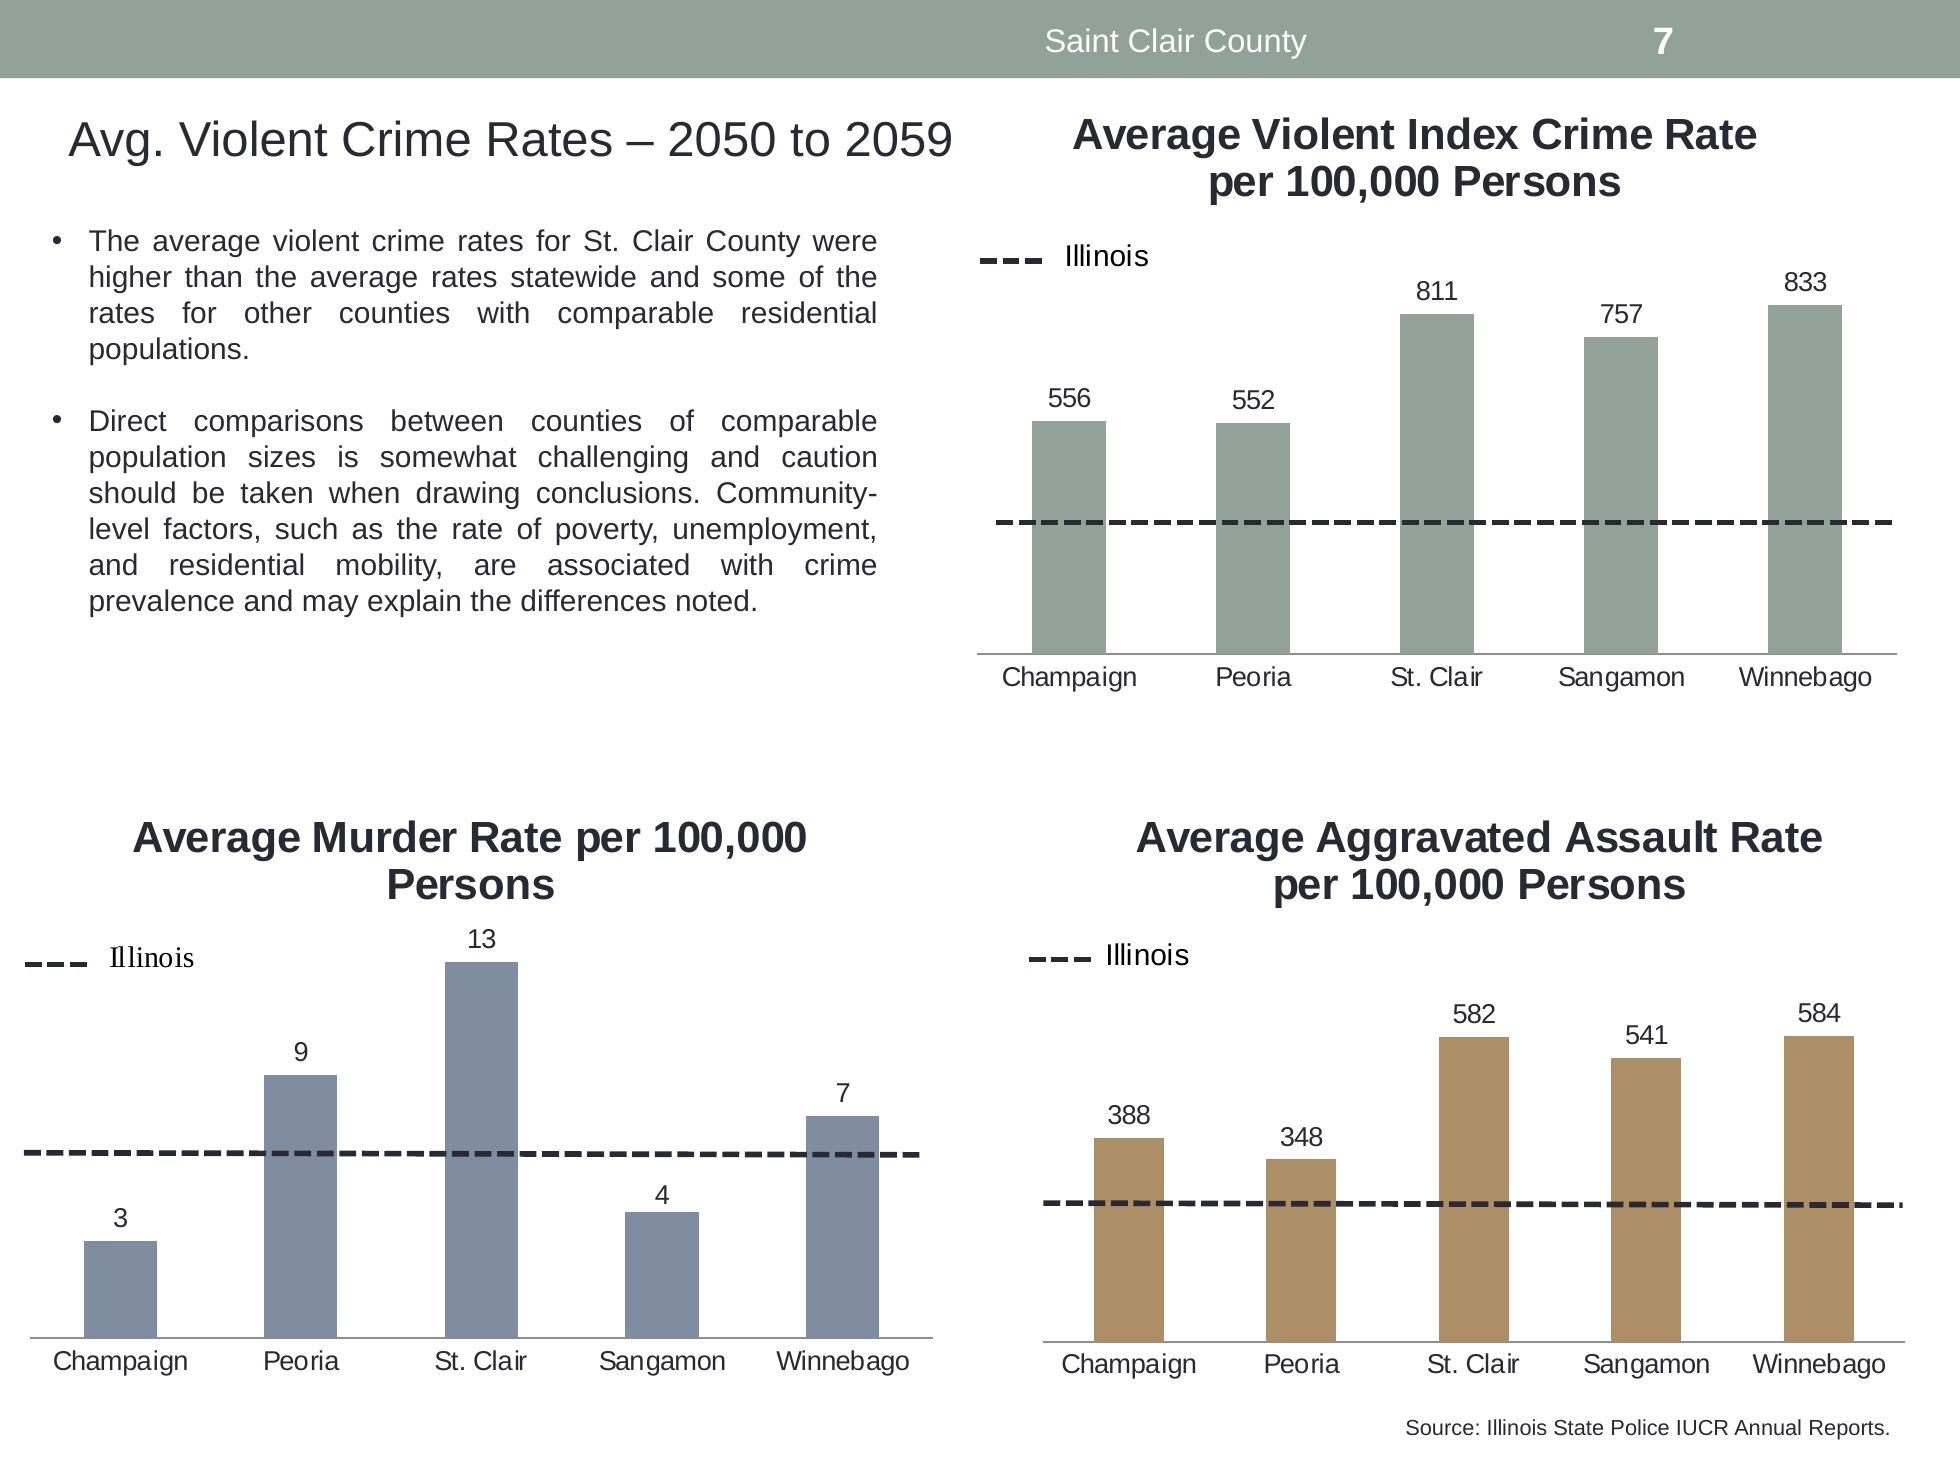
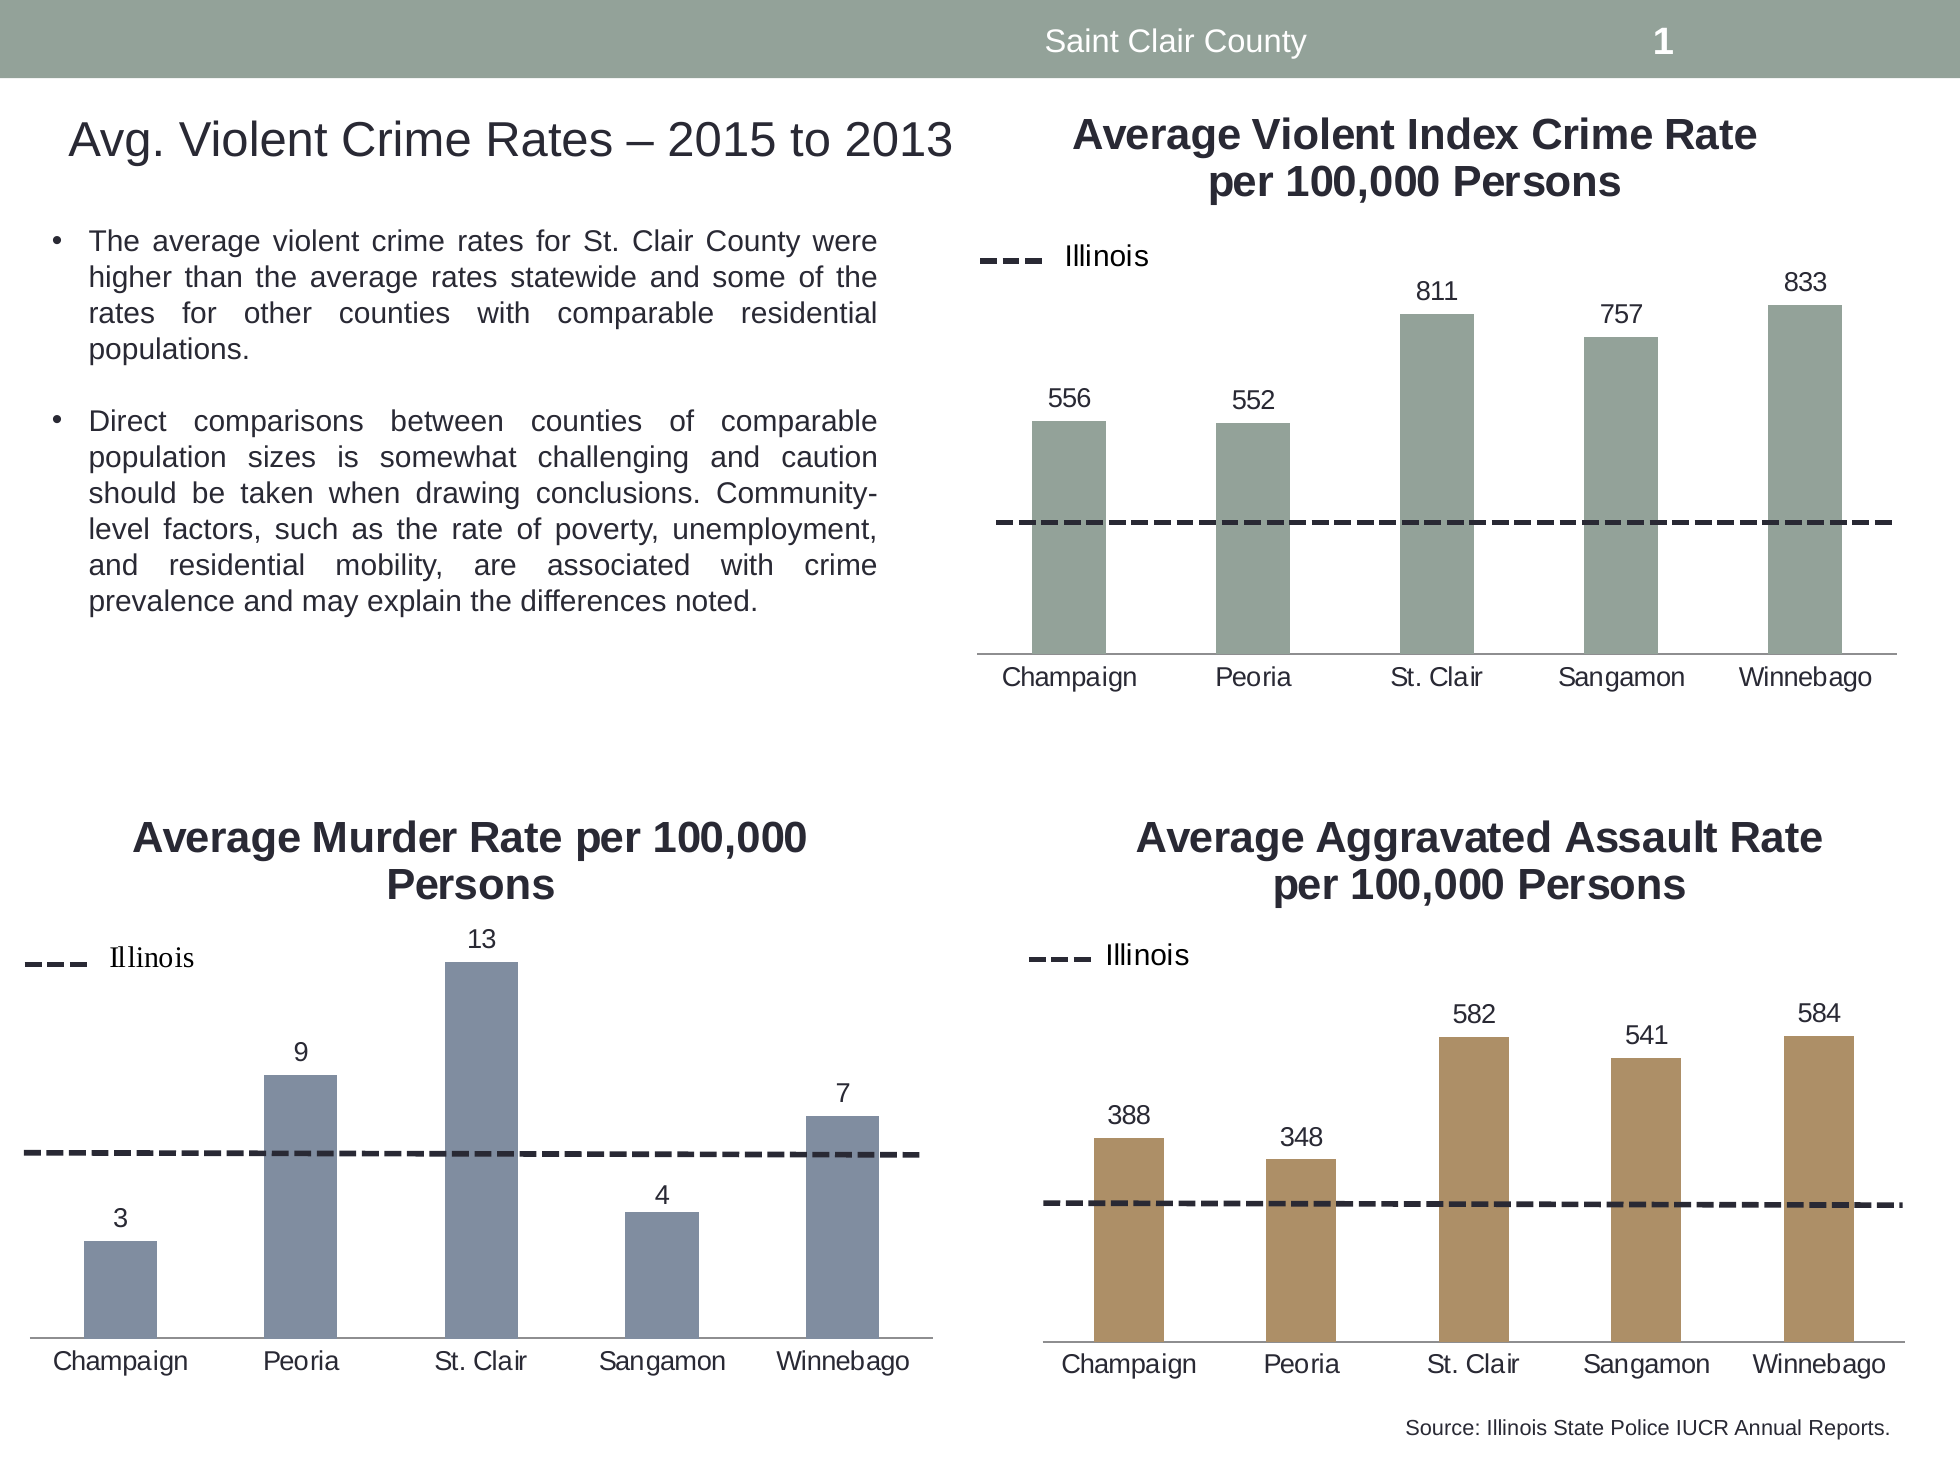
County 7: 7 -> 1
2050: 2050 -> 2015
2059: 2059 -> 2013
